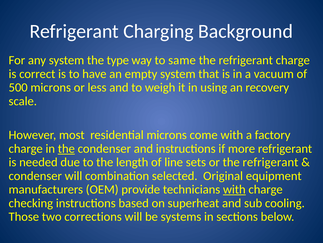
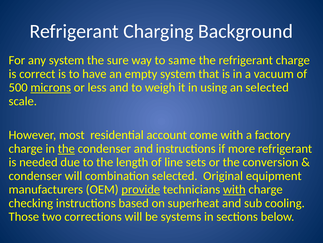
type: type -> sure
microns at (51, 87) underline: none -> present
an recovery: recovery -> selected
residential microns: microns -> account
or the refrigerant: refrigerant -> conversion
provide underline: none -> present
